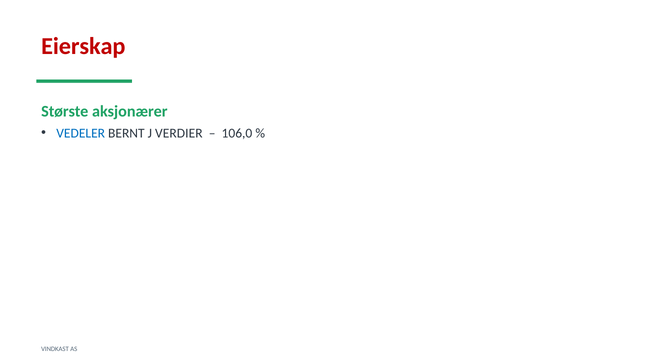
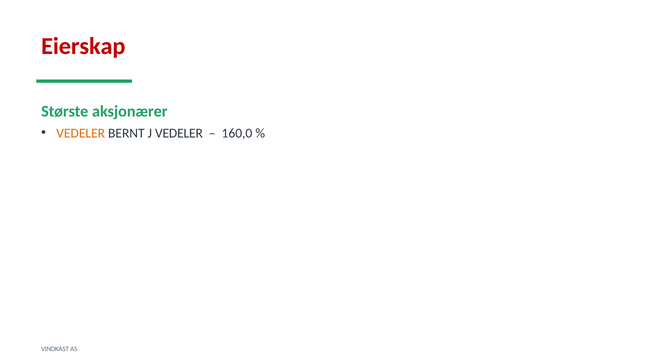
VEDELER at (81, 133) colour: blue -> orange
J VERDIER: VERDIER -> VEDELER
106,0: 106,0 -> 160,0
